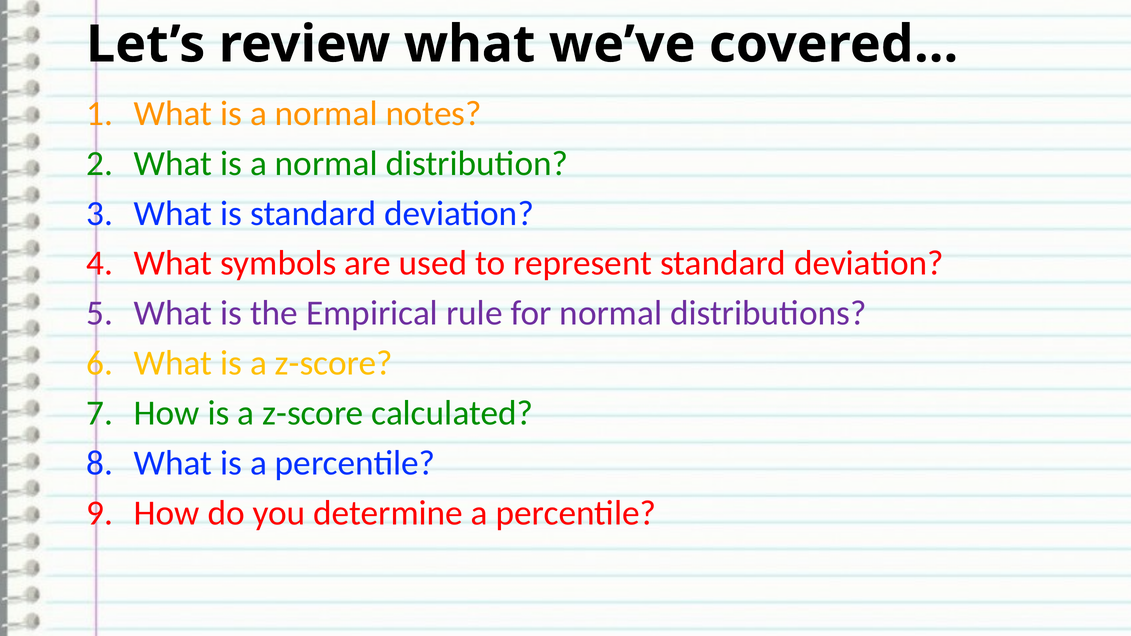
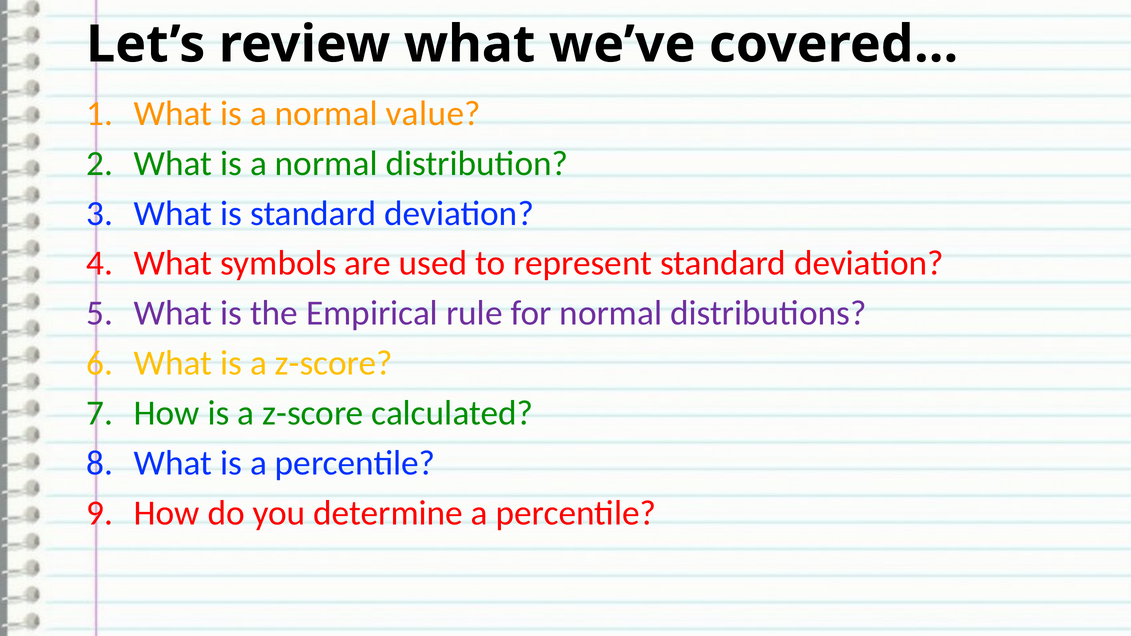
notes: notes -> value
